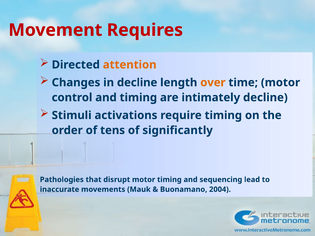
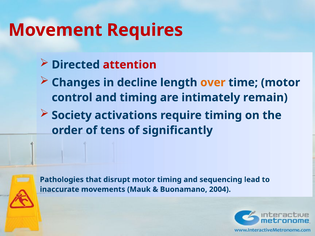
attention colour: orange -> red
intimately decline: decline -> remain
Stimuli: Stimuli -> Society
